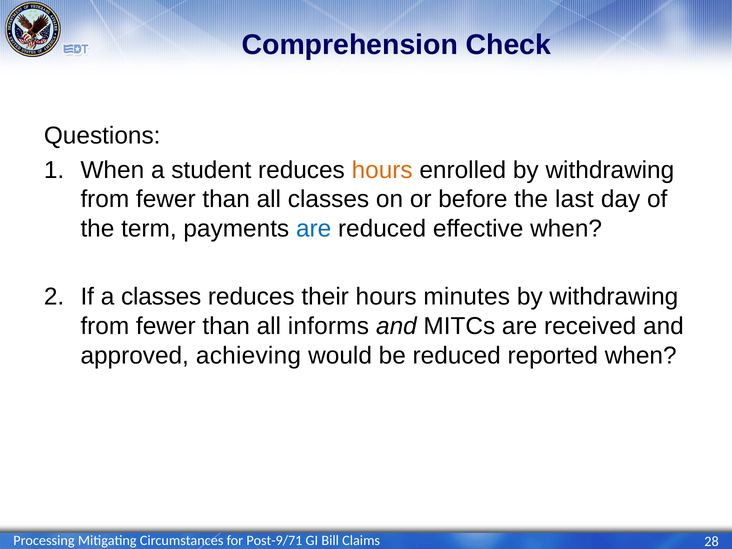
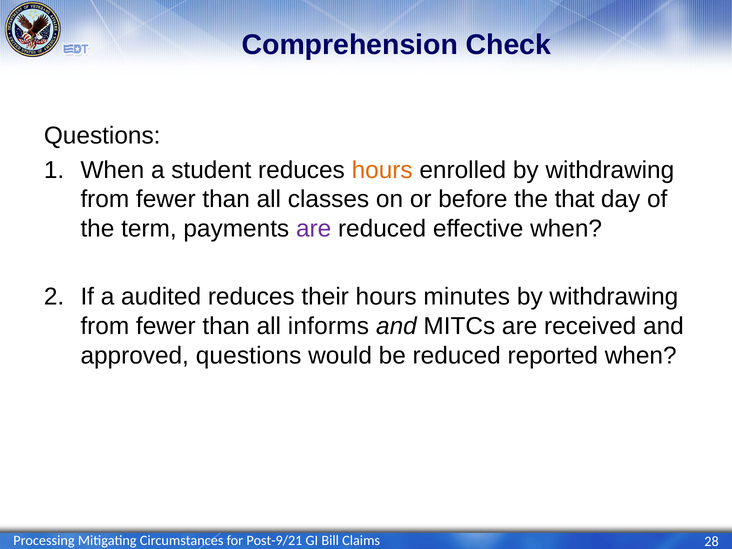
last: last -> that
are at (314, 229) colour: blue -> purple
a classes: classes -> audited
approved achieving: achieving -> questions
Post-9/71: Post-9/71 -> Post-9/21
